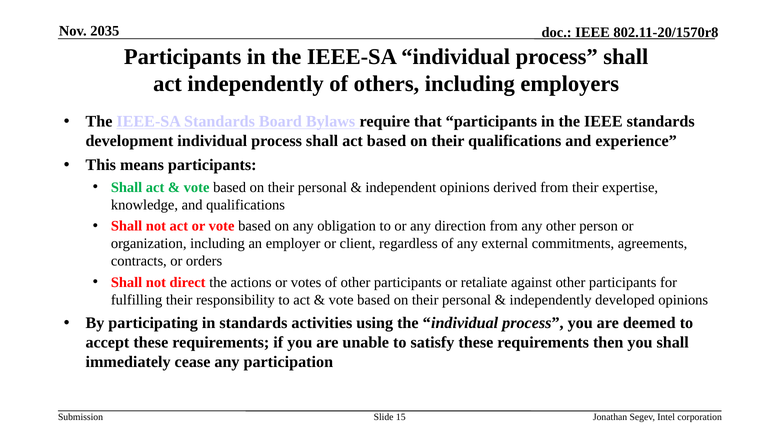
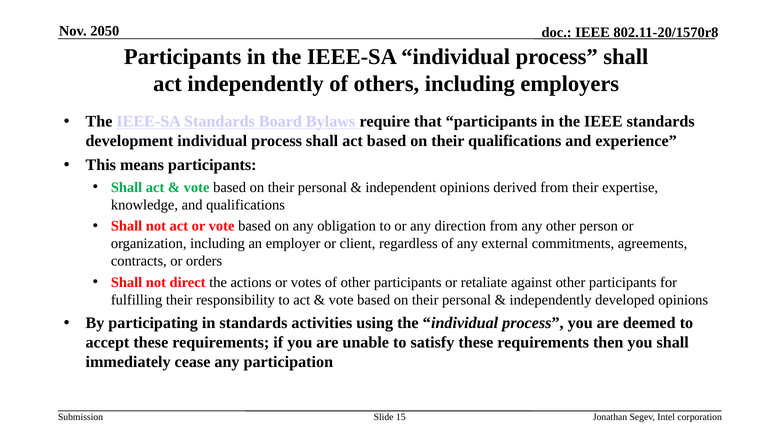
2035: 2035 -> 2050
